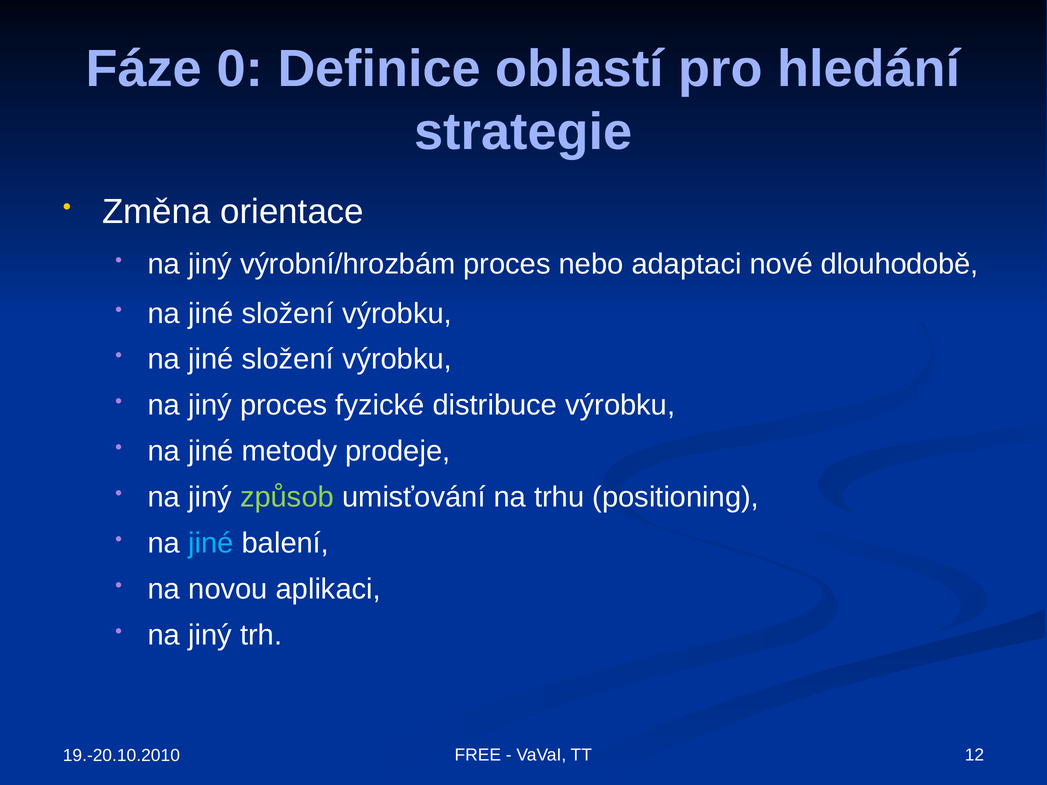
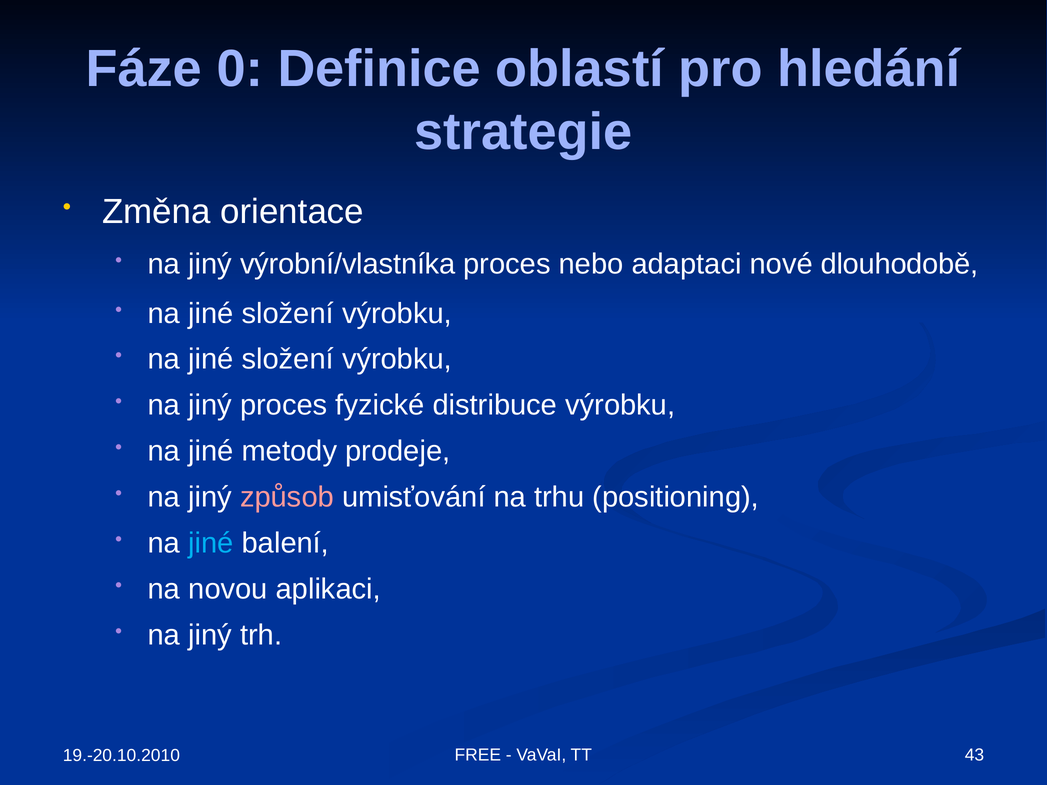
výrobní/hrozbám: výrobní/hrozbám -> výrobní/vlastníka
způsob colour: light green -> pink
12: 12 -> 43
